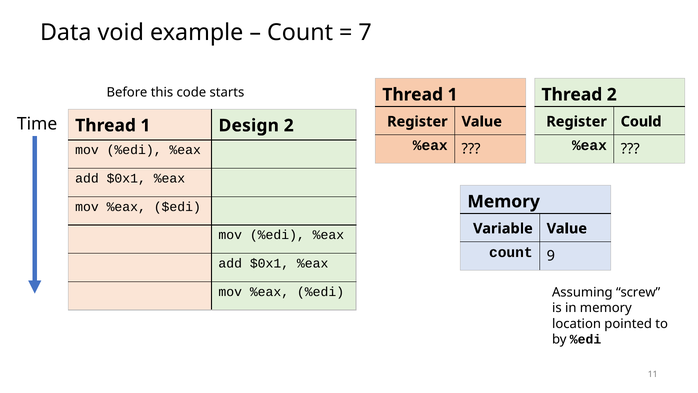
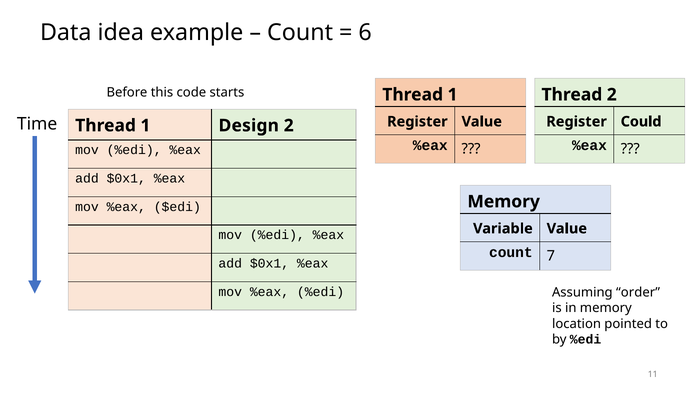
void: void -> idea
7: 7 -> 6
9: 9 -> 7
screw: screw -> order
